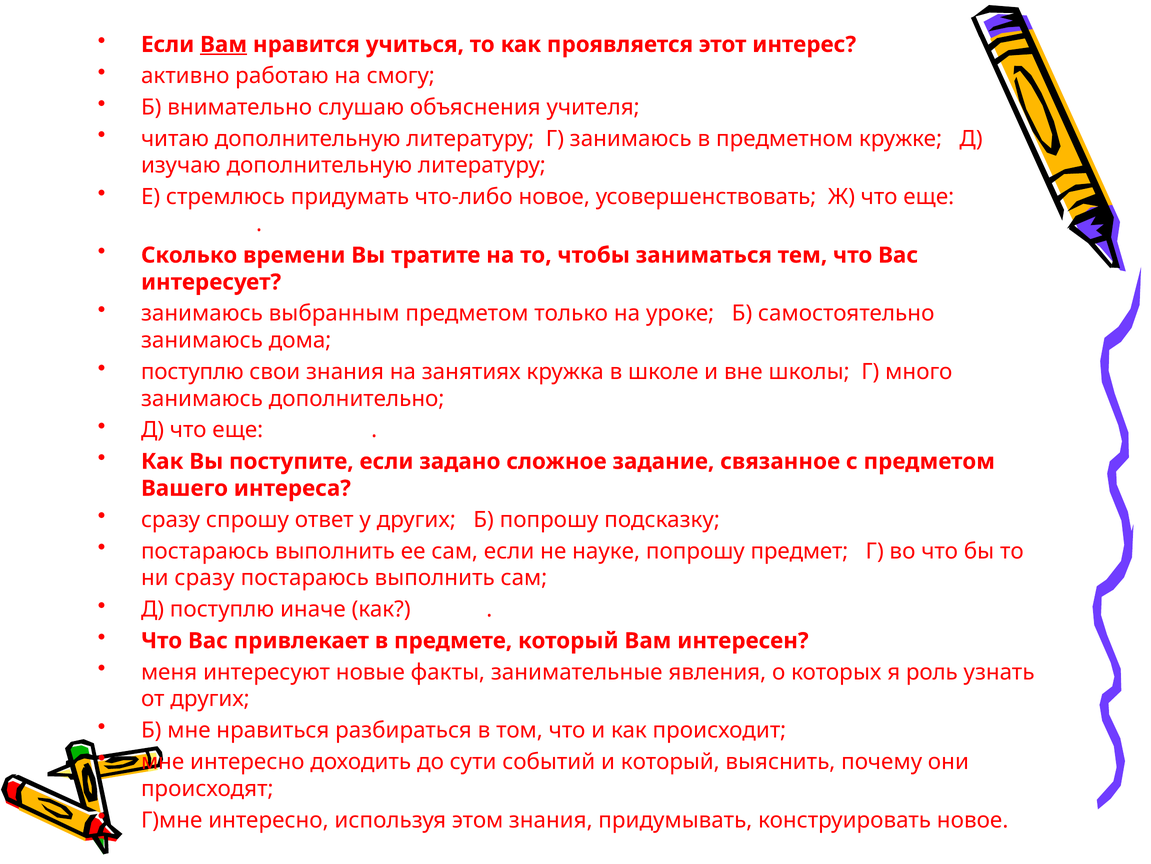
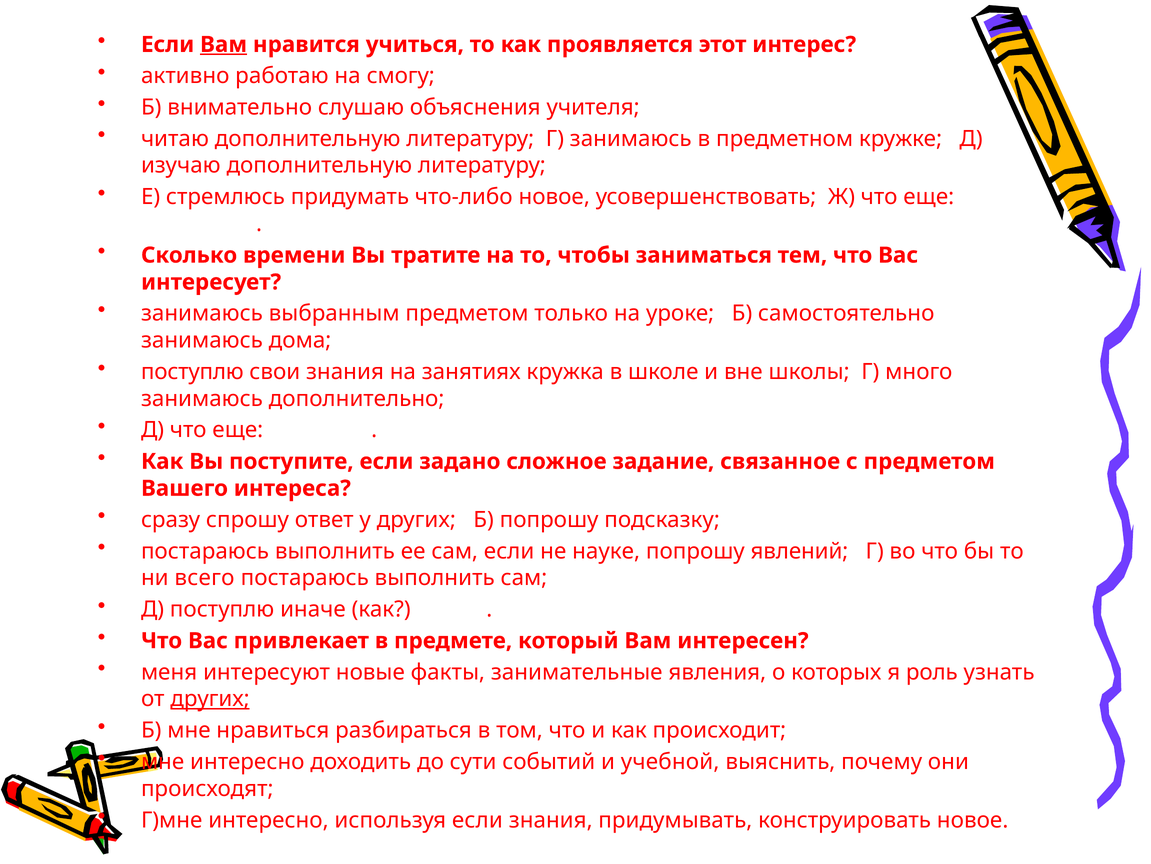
предмет: предмет -> явлений
ни сразу: сразу -> всего
других at (210, 698) underline: none -> present
и который: который -> учебной
используя этом: этом -> если
